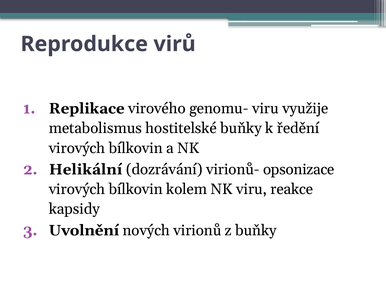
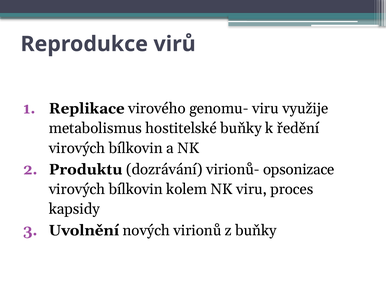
Helikální: Helikální -> Produktu
reakce: reakce -> proces
